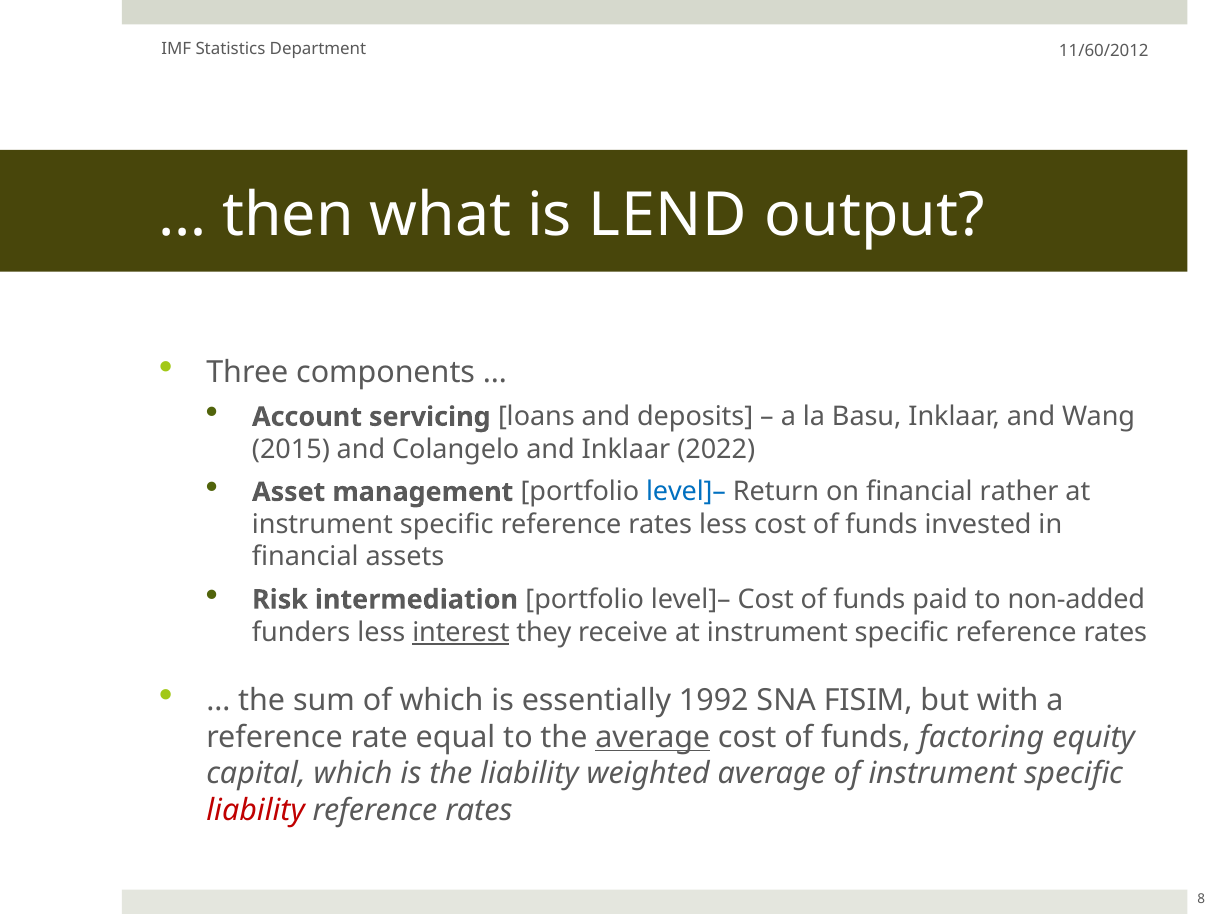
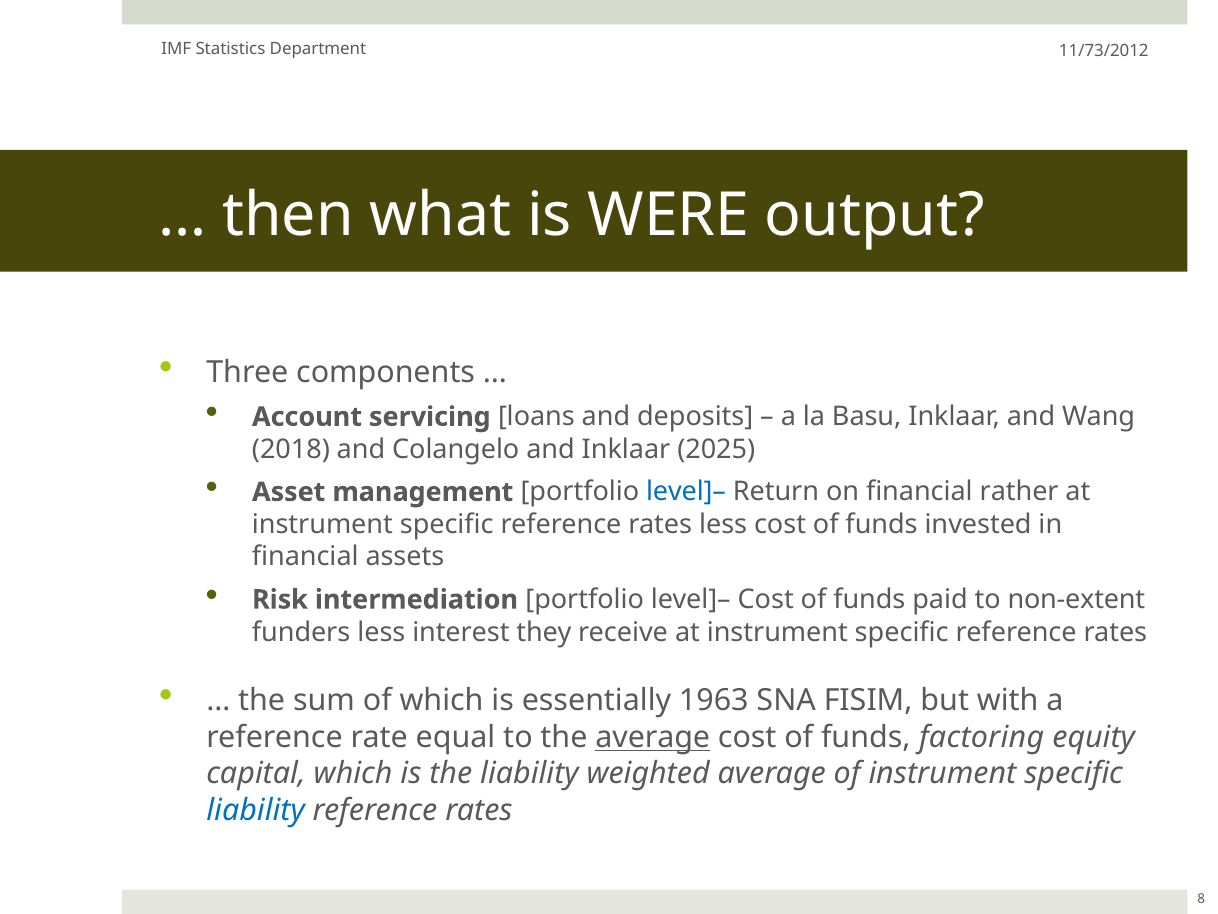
11/60/2012: 11/60/2012 -> 11/73/2012
LEND: LEND -> WERE
2015: 2015 -> 2018
2022: 2022 -> 2025
non-added: non-added -> non-extent
interest underline: present -> none
1992: 1992 -> 1963
liability at (256, 810) colour: red -> blue
